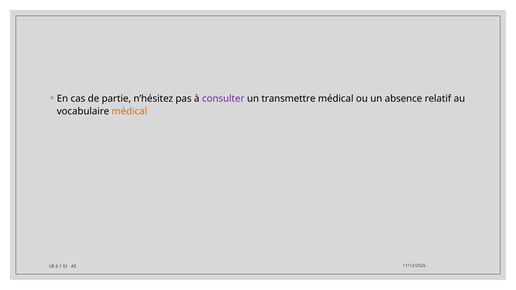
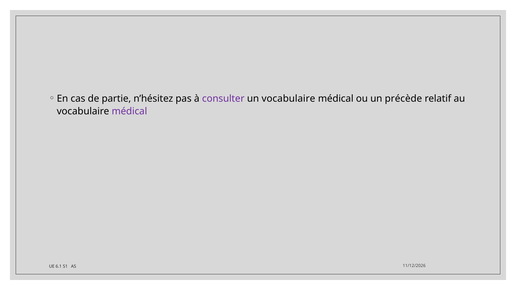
un transmettre: transmettre -> vocabulaire
absence: absence -> précède
médical at (129, 111) colour: orange -> purple
